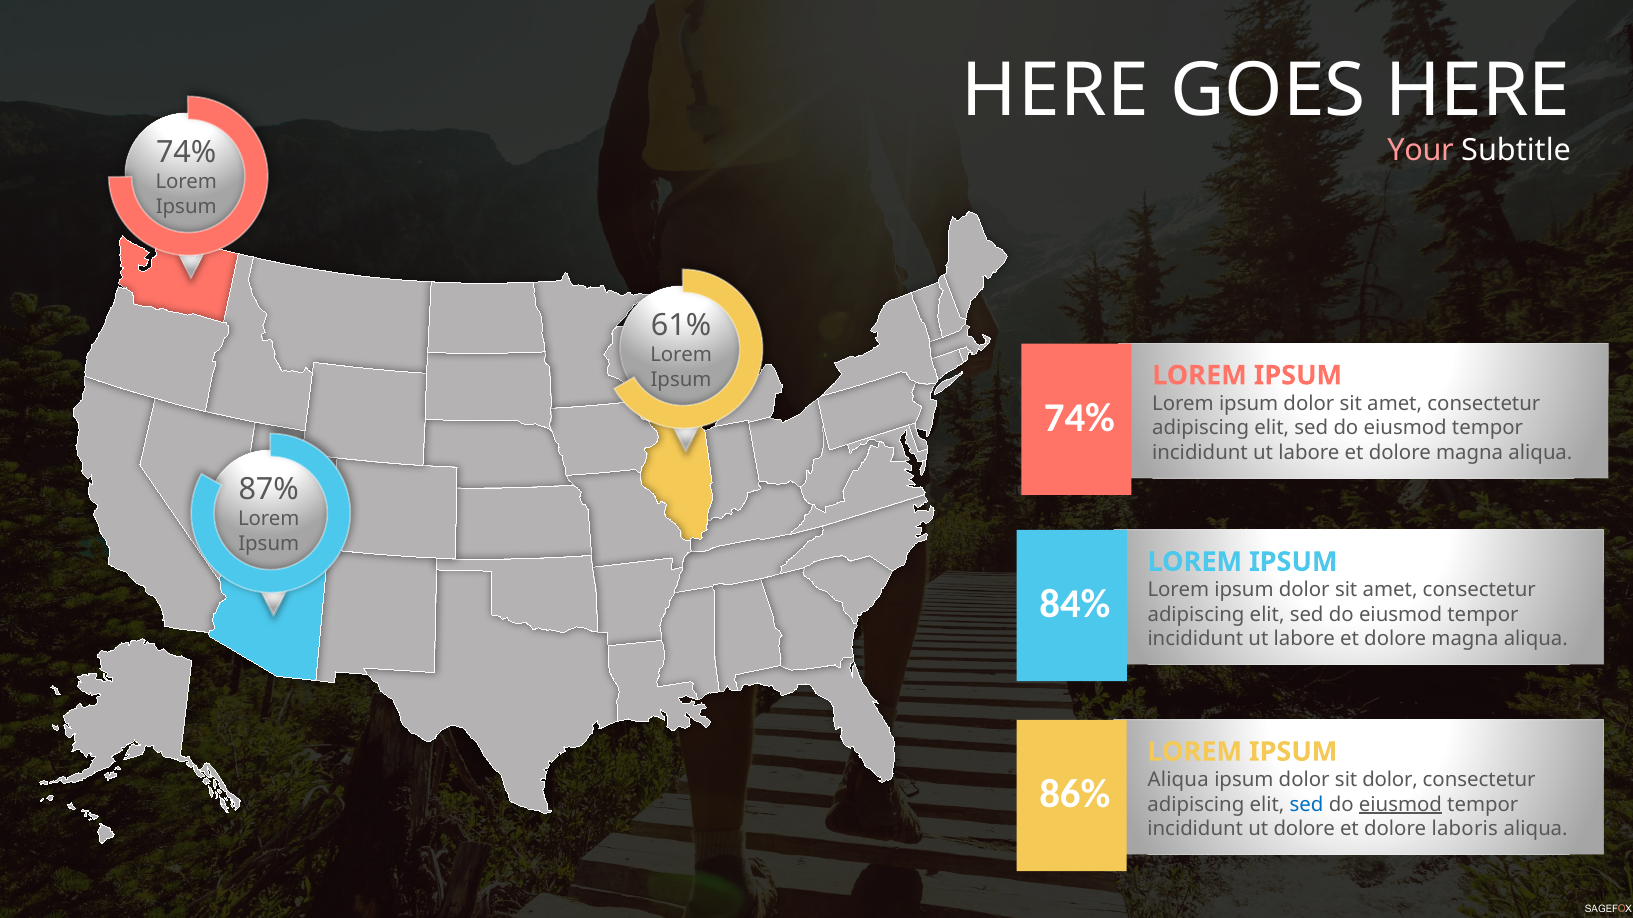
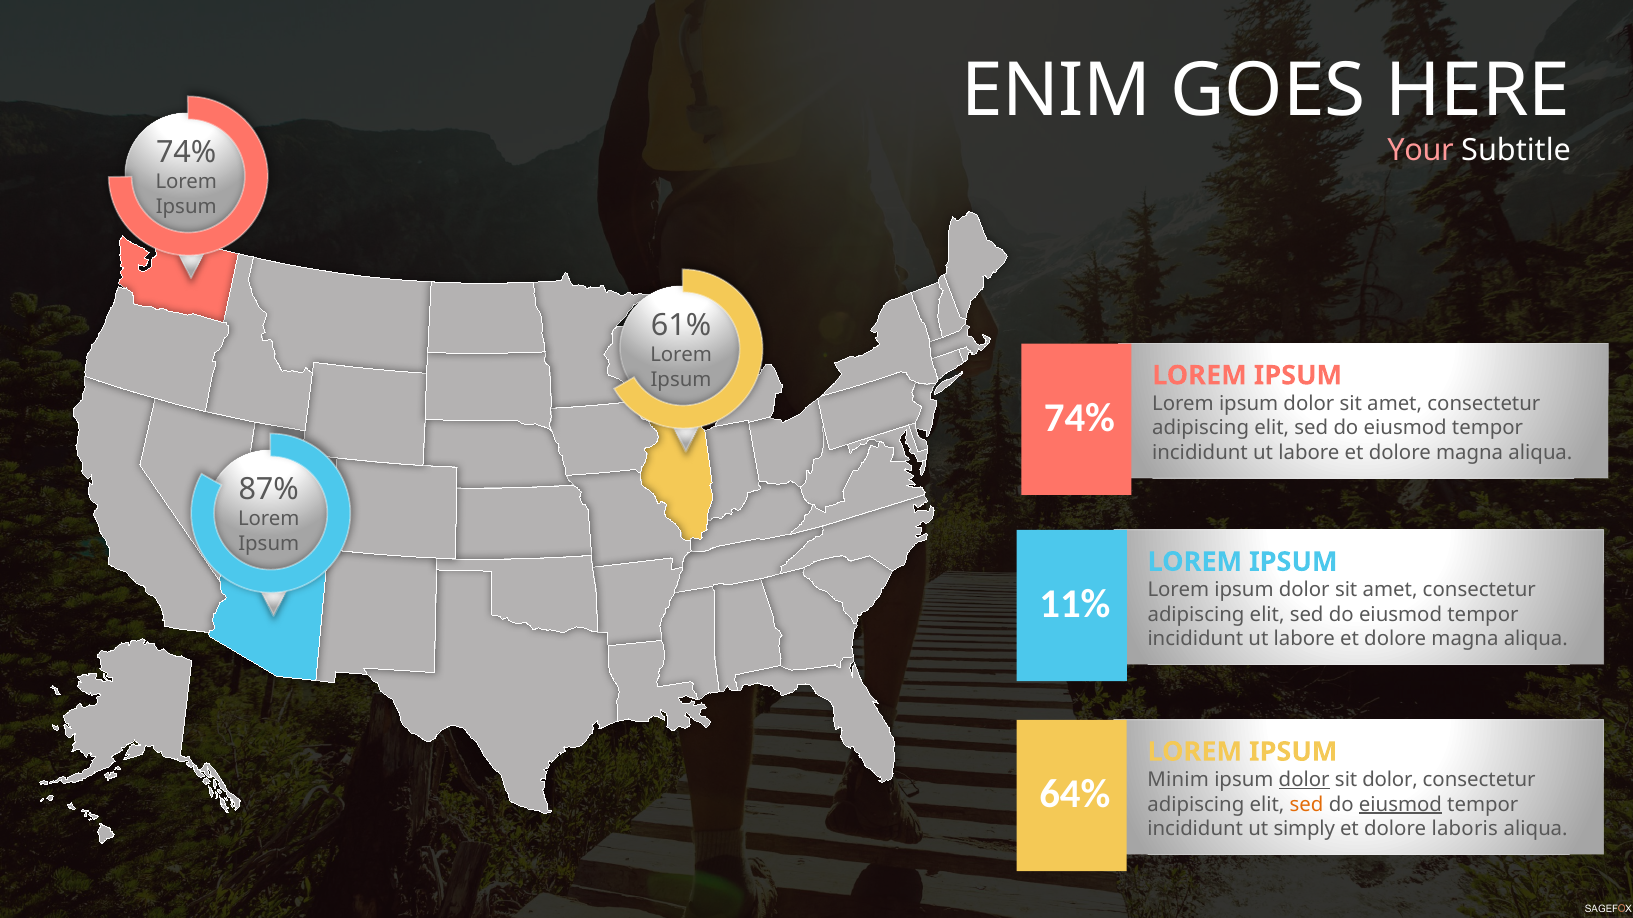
HERE at (1056, 91): HERE -> ENIM
84%: 84% -> 11%
Aliqua at (1178, 780): Aliqua -> Minim
dolor at (1304, 780) underline: none -> present
86%: 86% -> 64%
sed at (1307, 805) colour: blue -> orange
ut dolore: dolore -> simply
